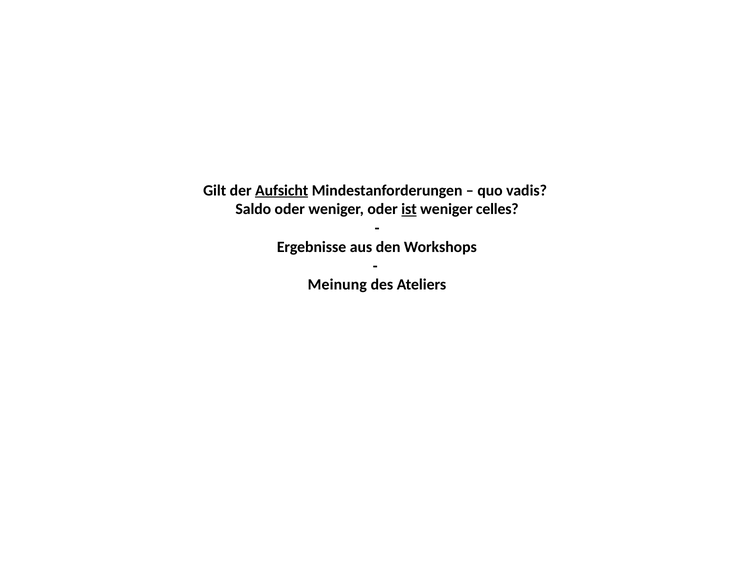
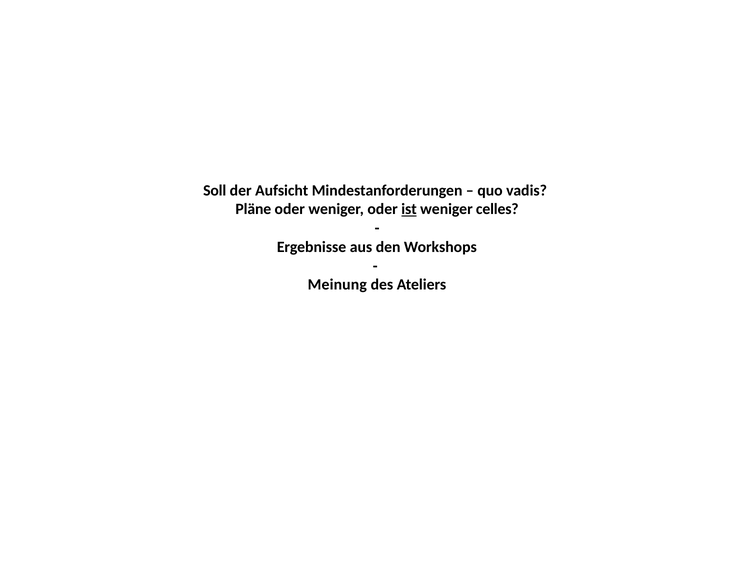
Gilt: Gilt -> Soll
Aufsicht underline: present -> none
Saldo: Saldo -> Pläne
